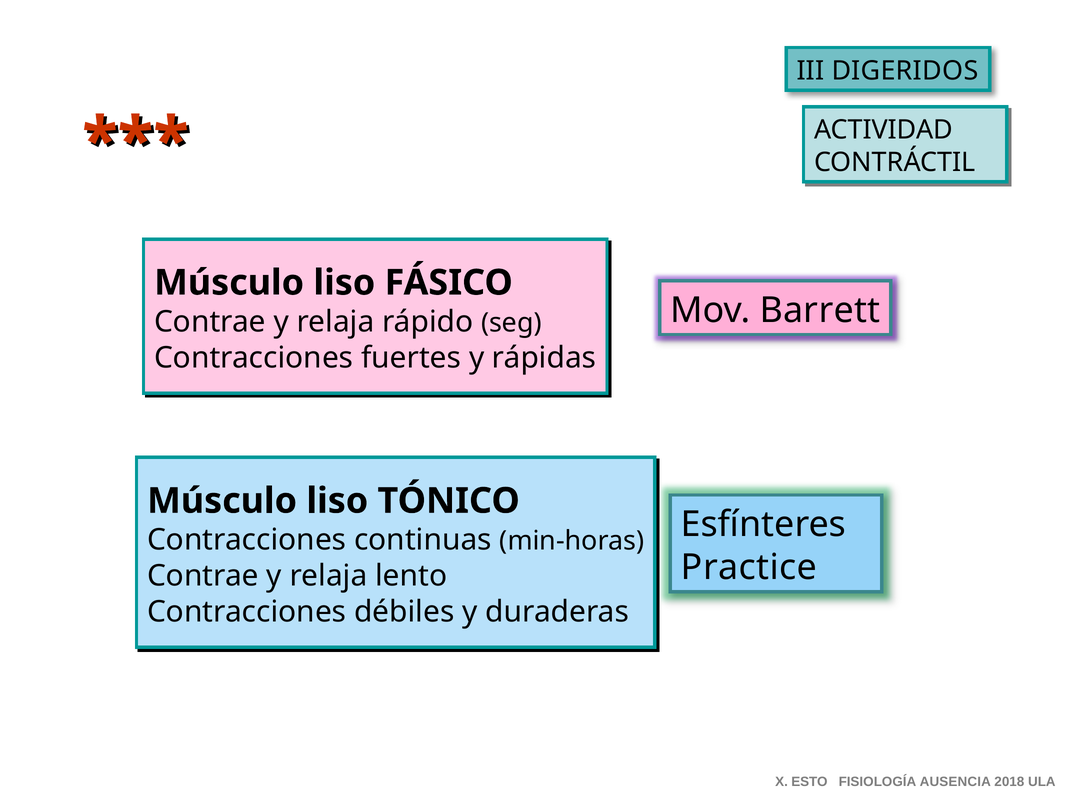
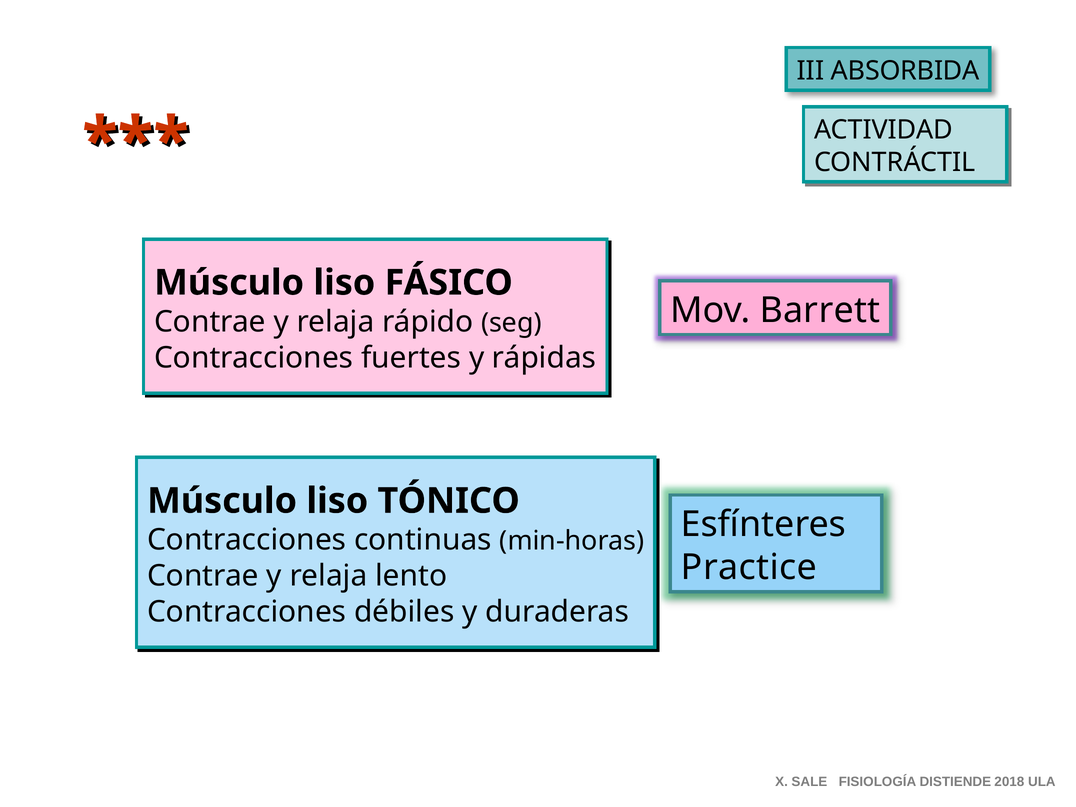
DIGERIDOS: DIGERIDOS -> ABSORBIDA
ESTO: ESTO -> SALE
AUSENCIA: AUSENCIA -> DISTIENDE
